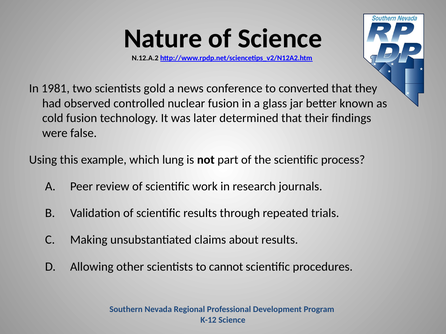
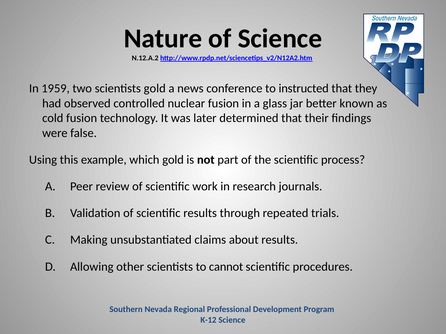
1981: 1981 -> 1959
converted: converted -> instructed
which lung: lung -> gold
